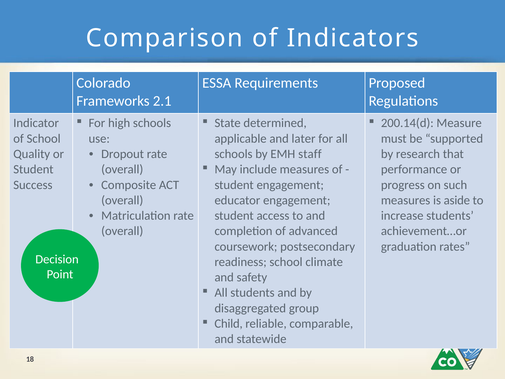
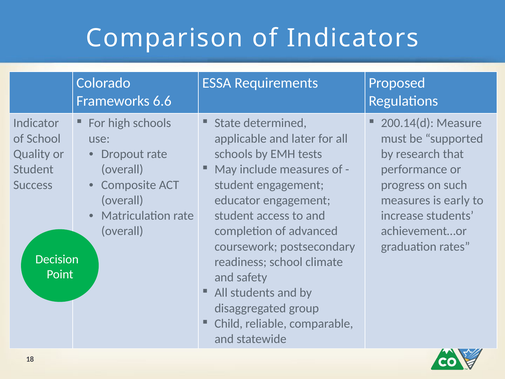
2.1: 2.1 -> 6.6
staff: staff -> tests
aside: aside -> early
